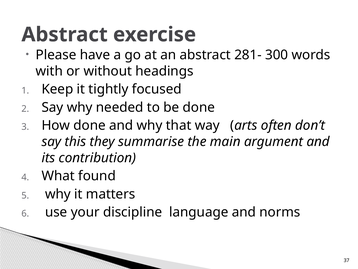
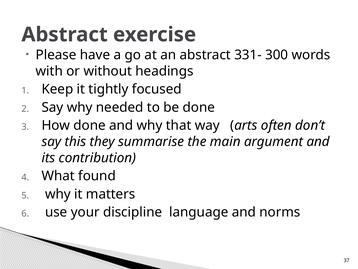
281-: 281- -> 331-
